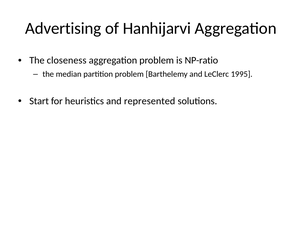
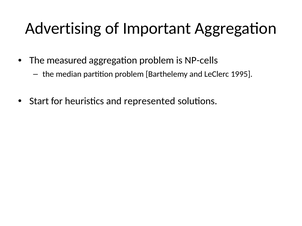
Hanhijarvi: Hanhijarvi -> Important
closeness: closeness -> measured
NP-ratio: NP-ratio -> NP-cells
